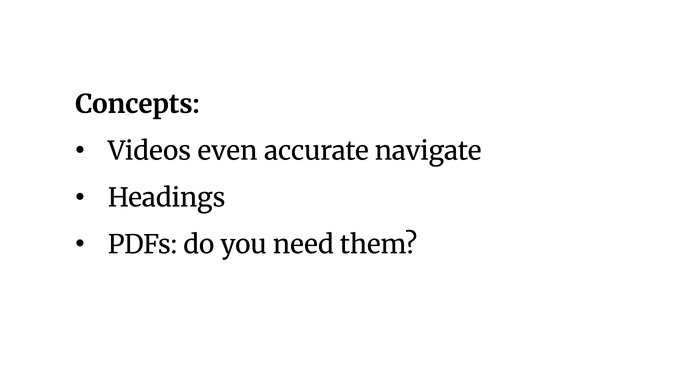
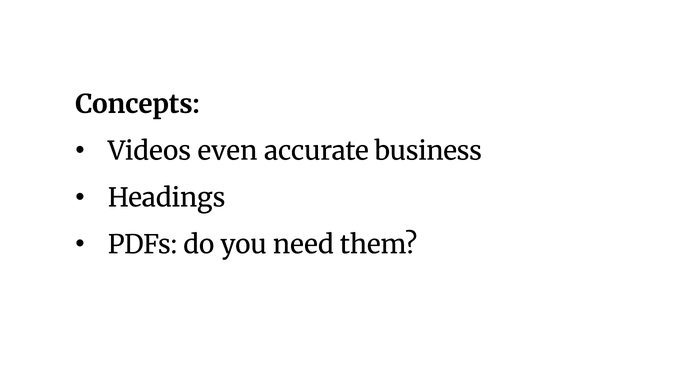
navigate: navigate -> business
